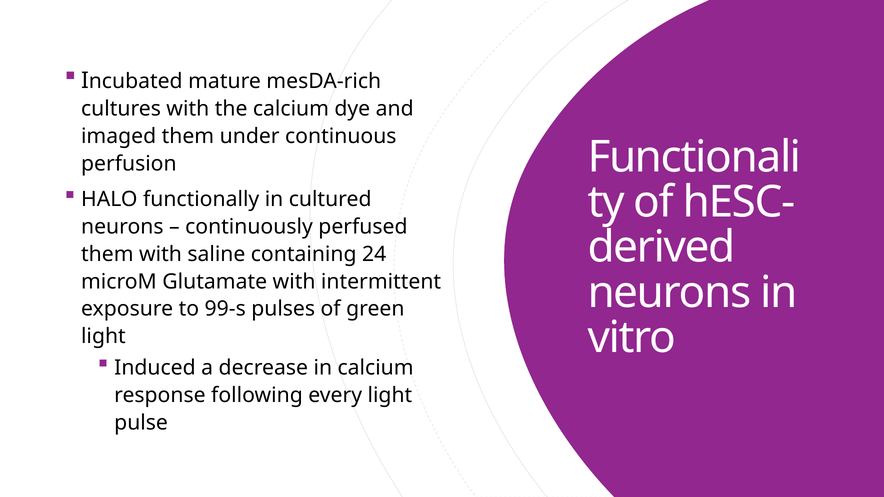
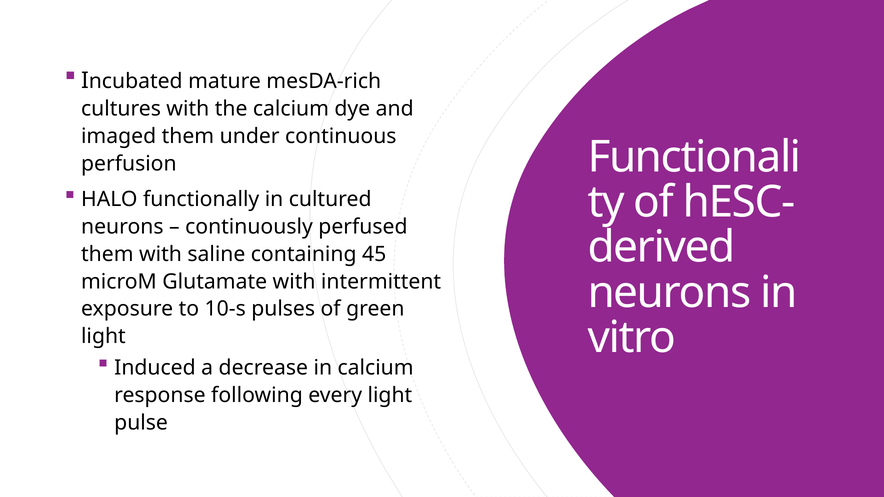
24: 24 -> 45
99-s: 99-s -> 10-s
